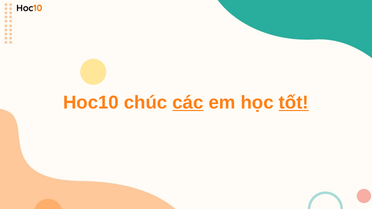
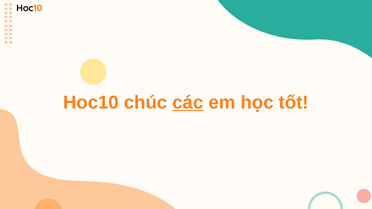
tốt underline: present -> none
